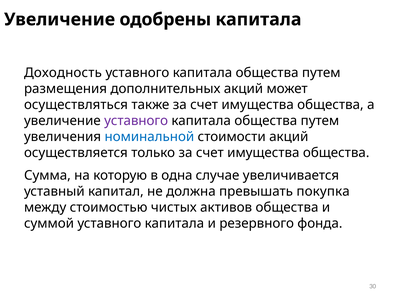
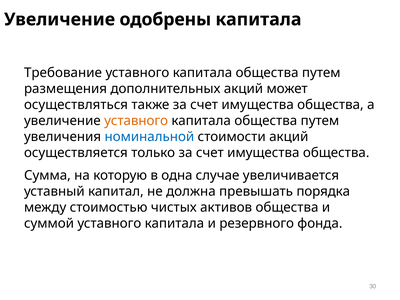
Доходность: Доходность -> Требование
уставного at (136, 121) colour: purple -> orange
покупка: покупка -> порядка
